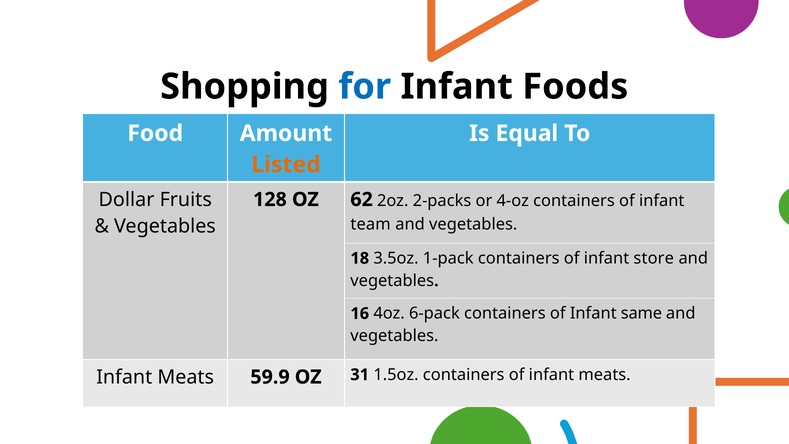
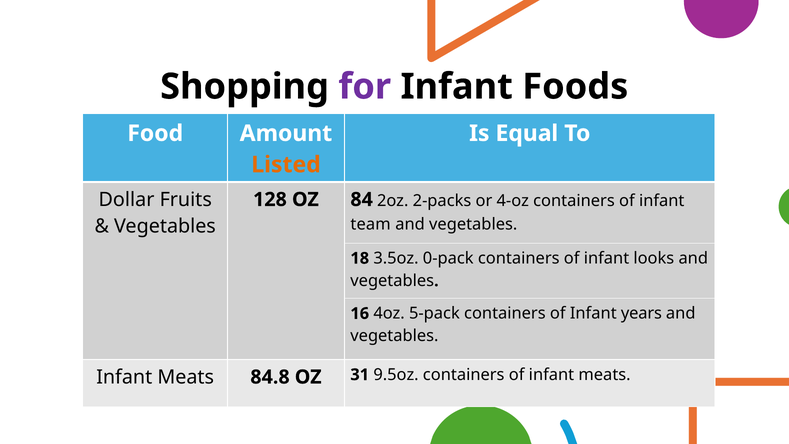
for colour: blue -> purple
62: 62 -> 84
1-pack: 1-pack -> 0-pack
store: store -> looks
6-pack: 6-pack -> 5-pack
same: same -> years
59.9: 59.9 -> 84.8
1.5oz: 1.5oz -> 9.5oz
